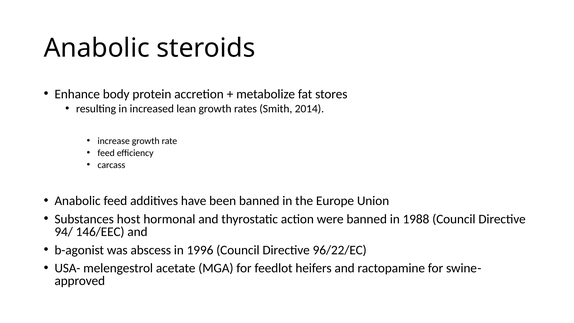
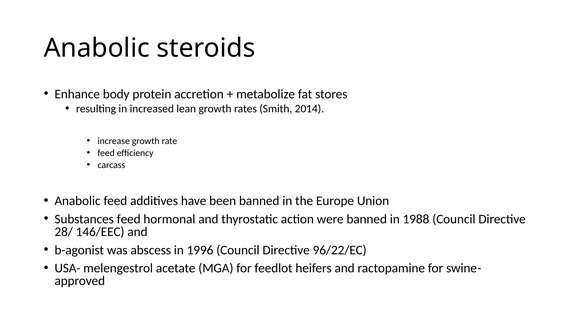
Substances host: host -> feed
94/: 94/ -> 28/
